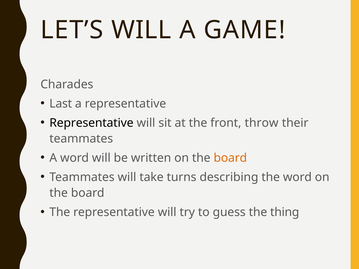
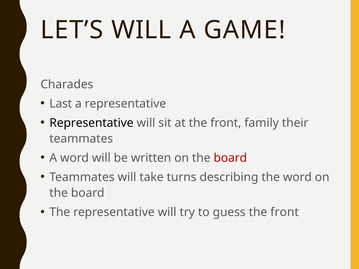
throw: throw -> family
board at (230, 158) colour: orange -> red
guess the thing: thing -> front
